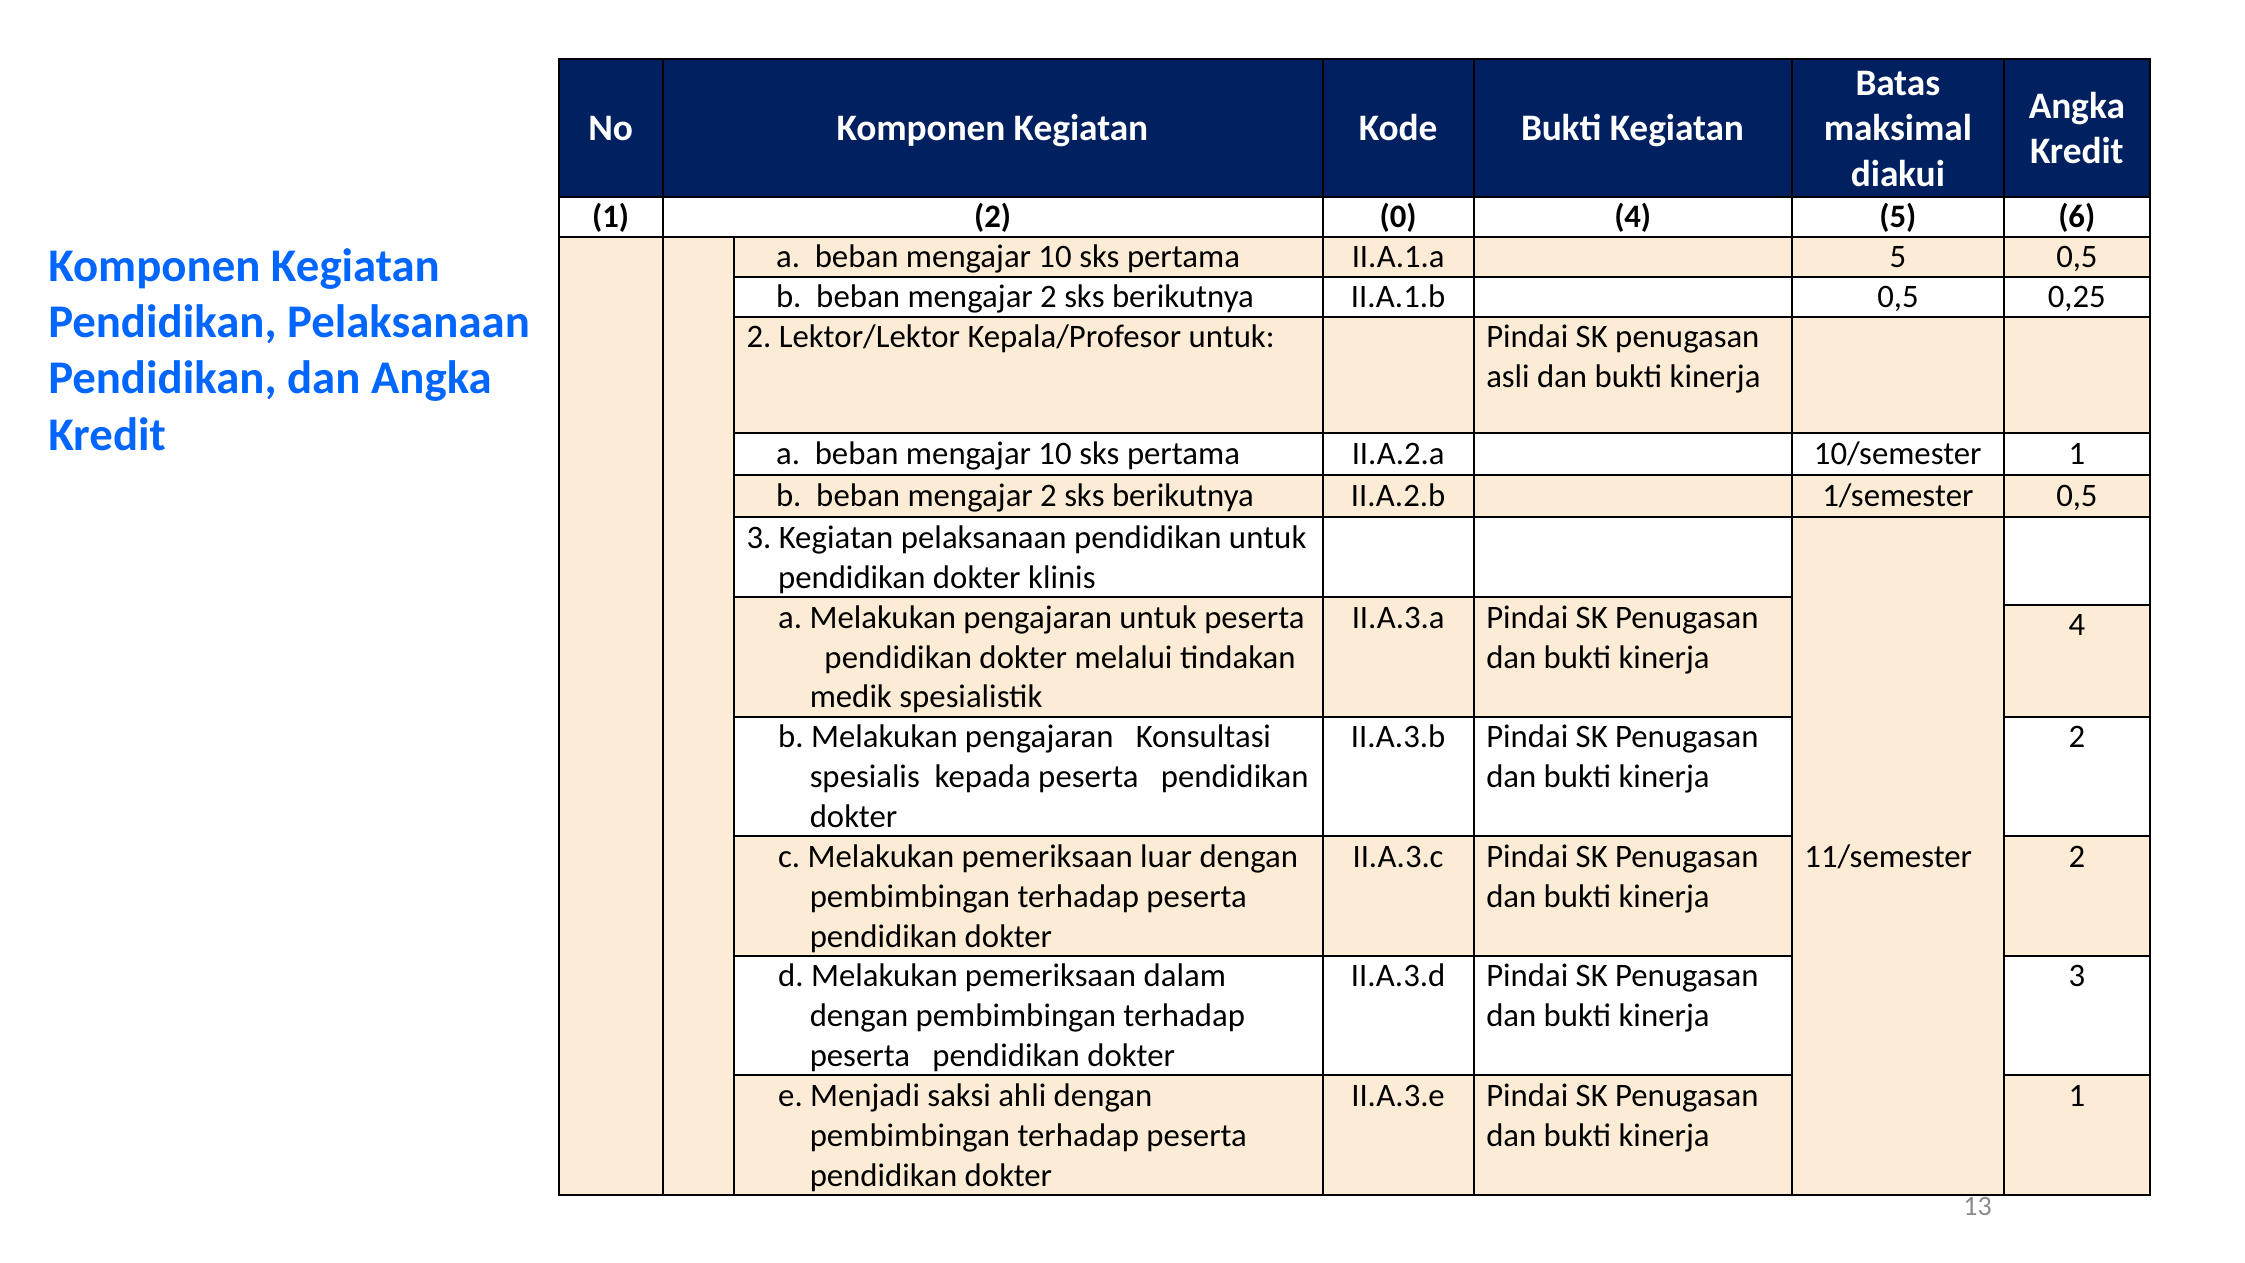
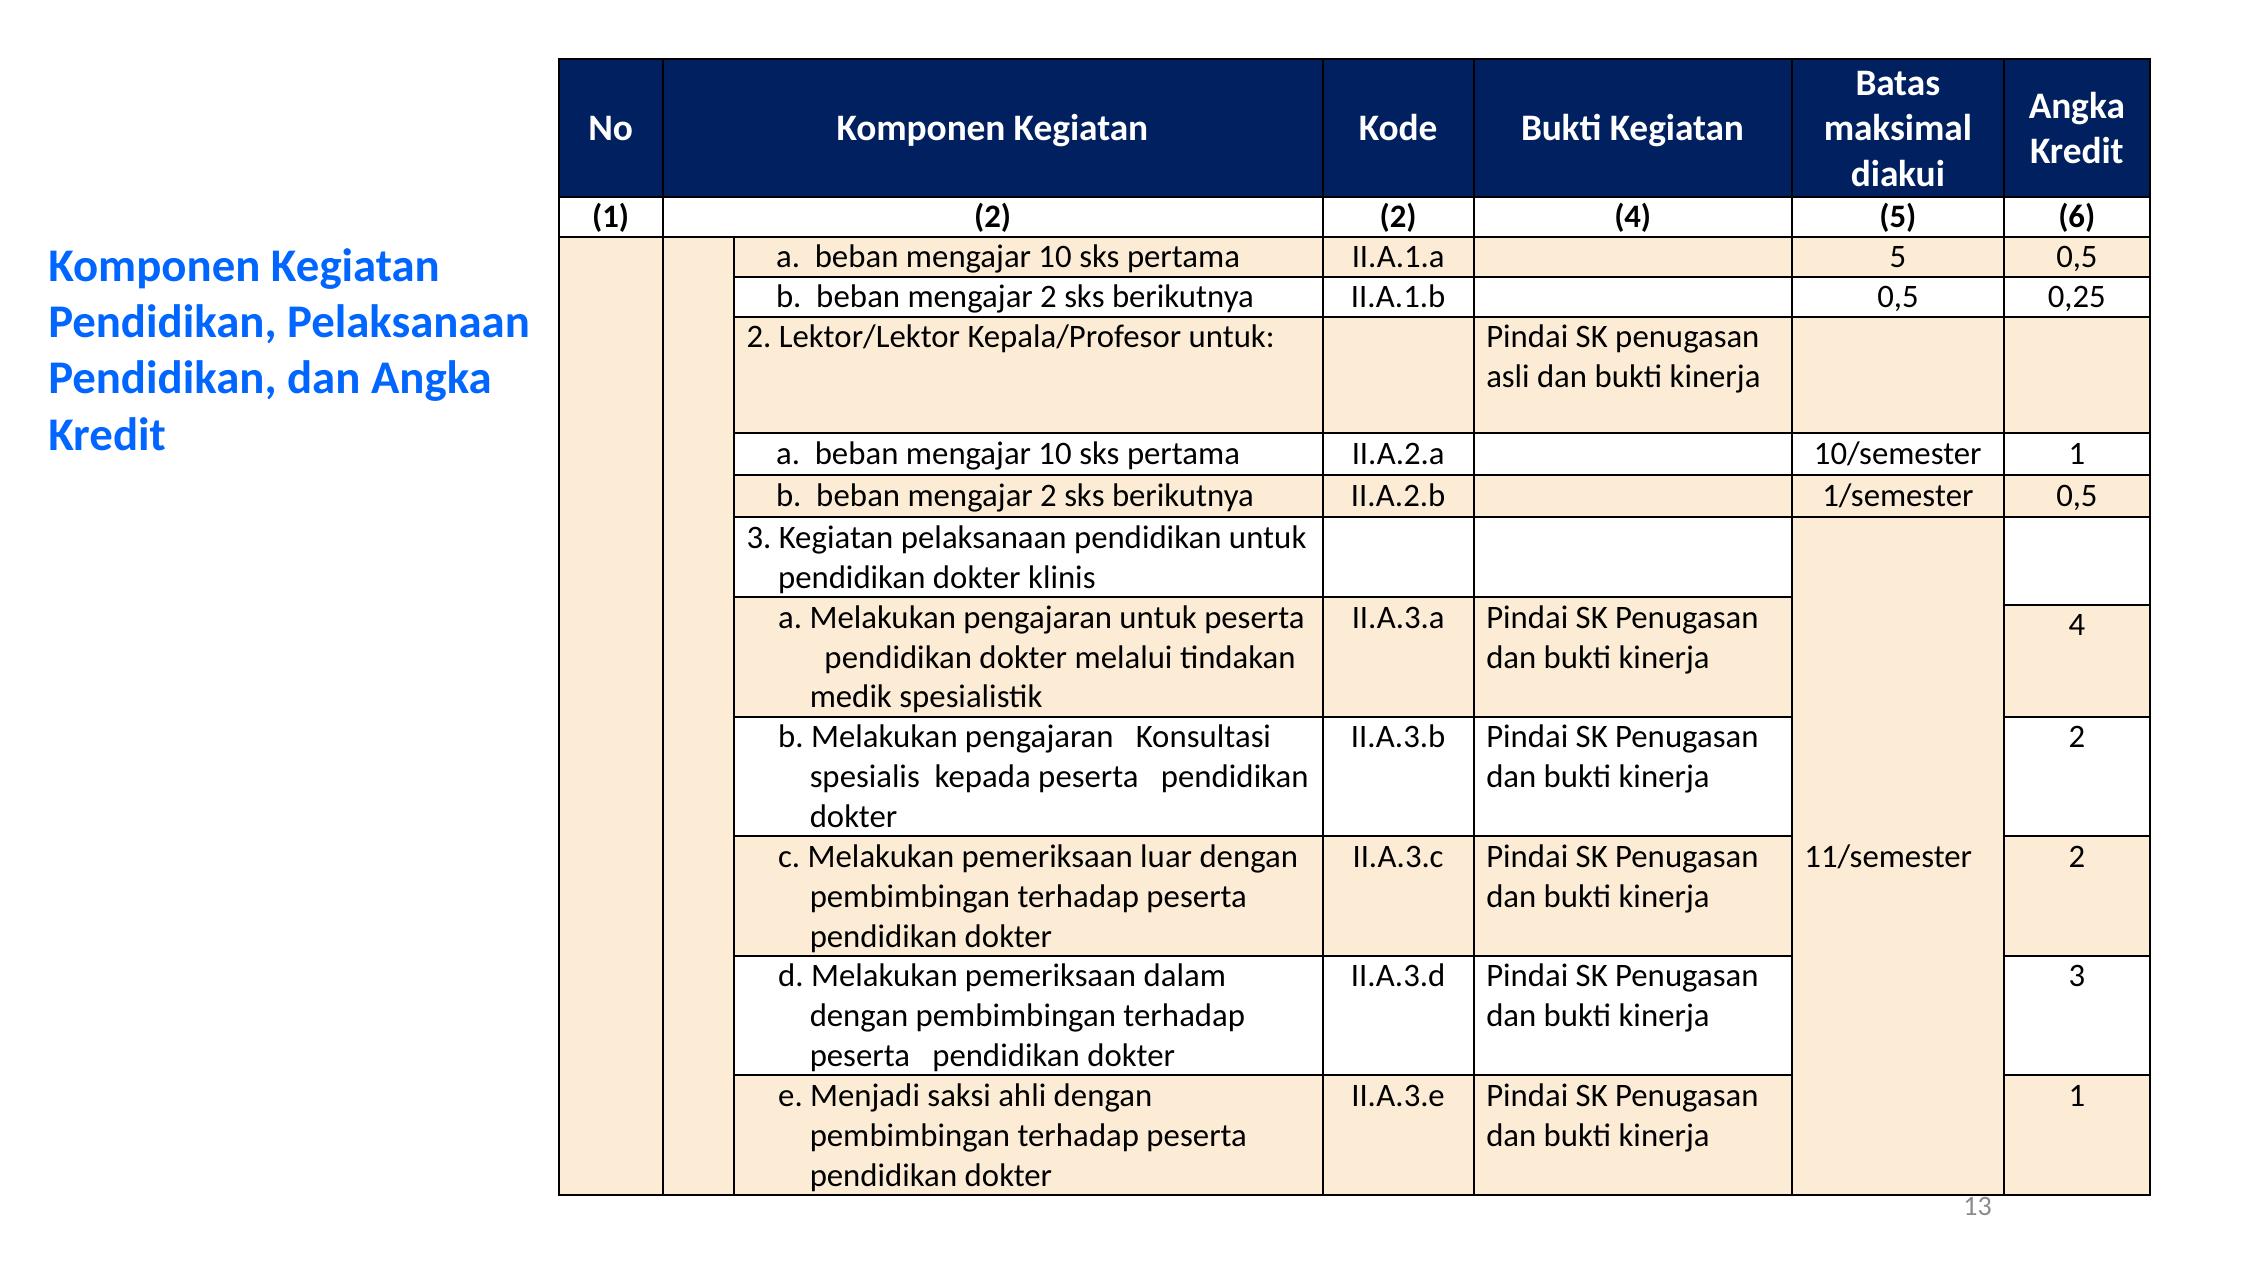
2 0: 0 -> 2
